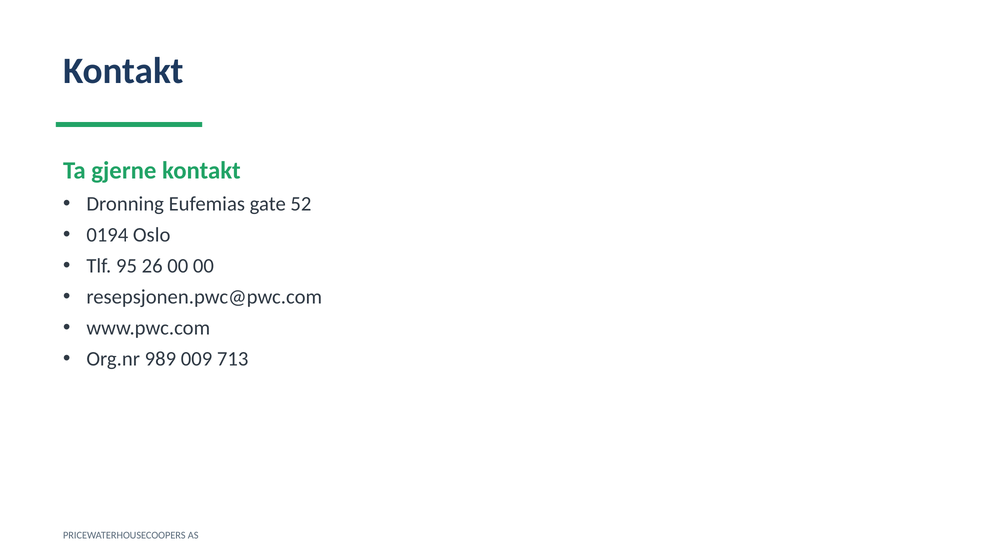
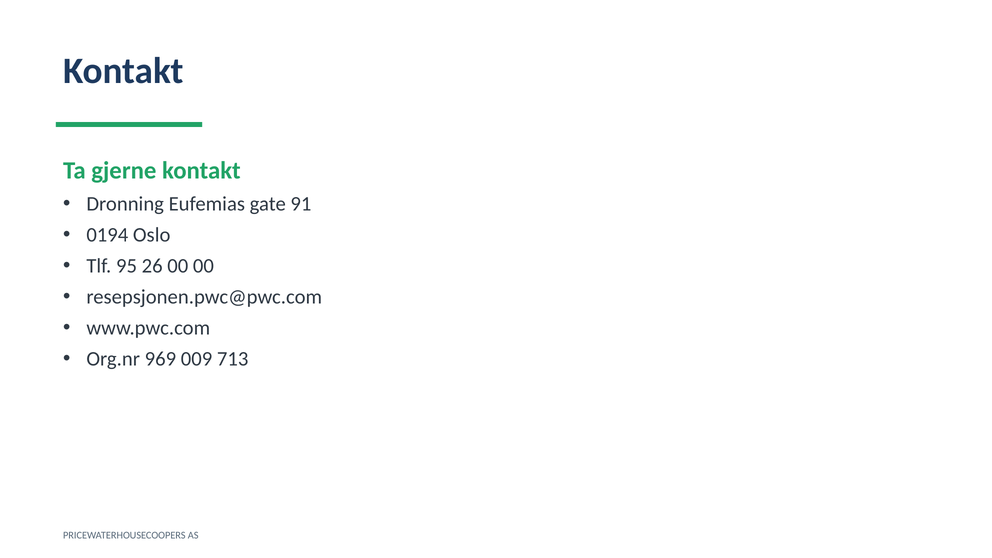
52: 52 -> 91
989: 989 -> 969
